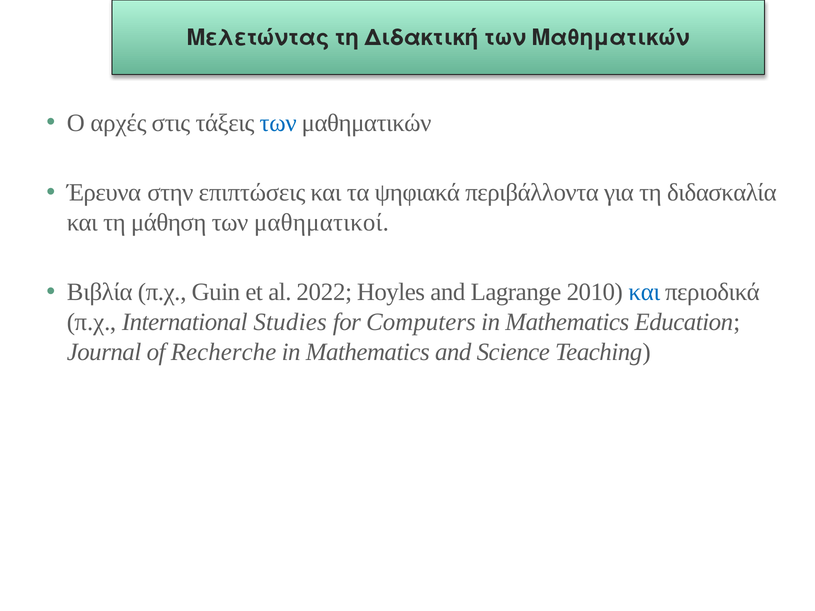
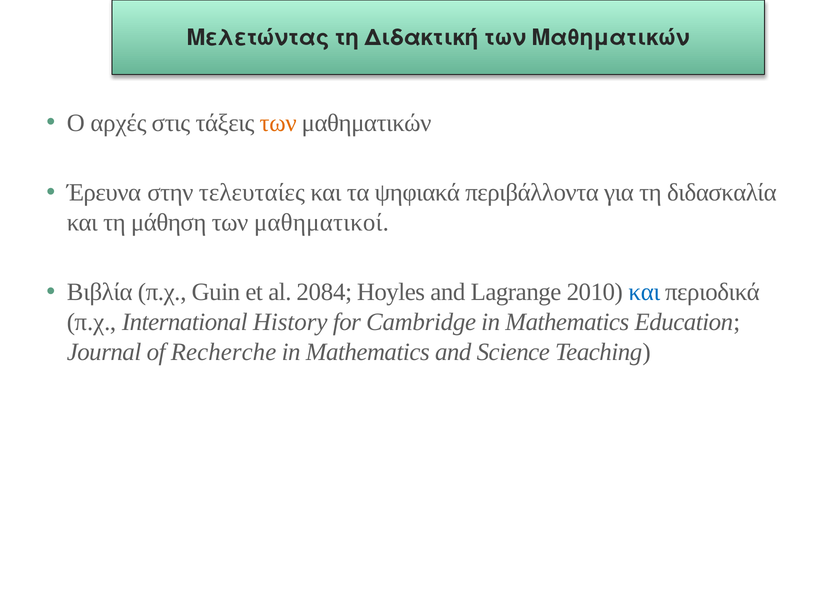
των at (278, 123) colour: blue -> orange
επιπτώσεις: επιπτώσεις -> τελευταίες
2022: 2022 -> 2084
Studies: Studies -> History
Computers: Computers -> Cambridge
